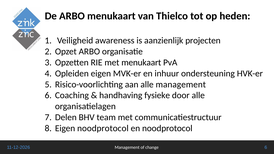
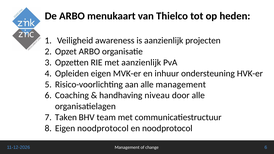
met menukaart: menukaart -> aanzienlijk
fysieke: fysieke -> niveau
Delen: Delen -> Taken
